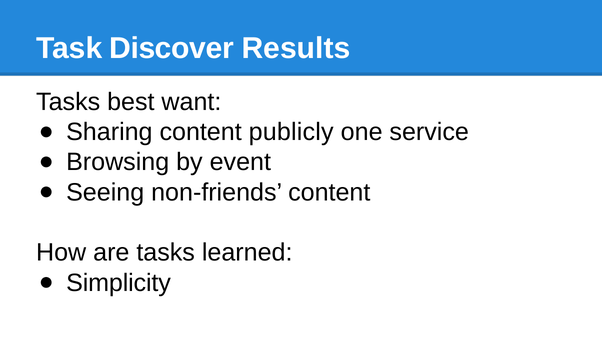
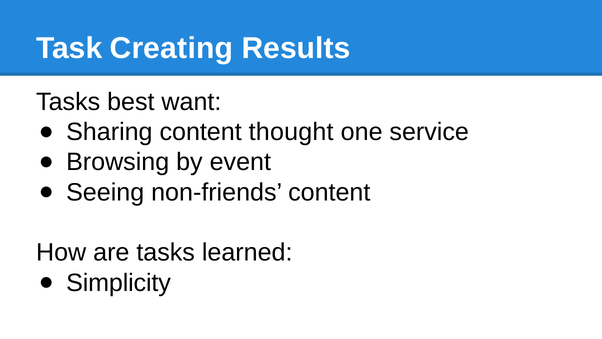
Discover: Discover -> Creating
publicly: publicly -> thought
